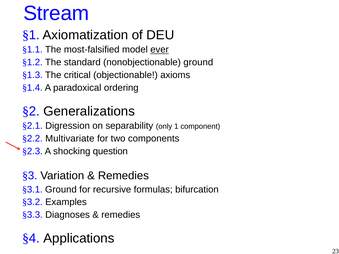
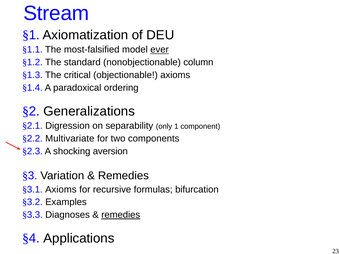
nonobjectionable ground: ground -> column
question: question -> aversion
§3.1 Ground: Ground -> Axioms
remedies at (121, 215) underline: none -> present
